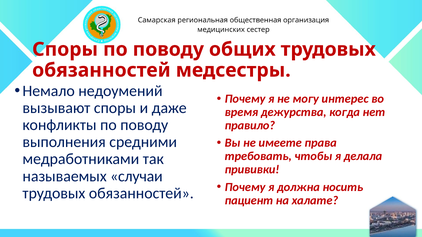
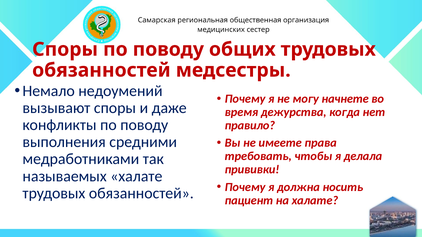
интерес: интерес -> начнете
называемых случаи: случаи -> халате
